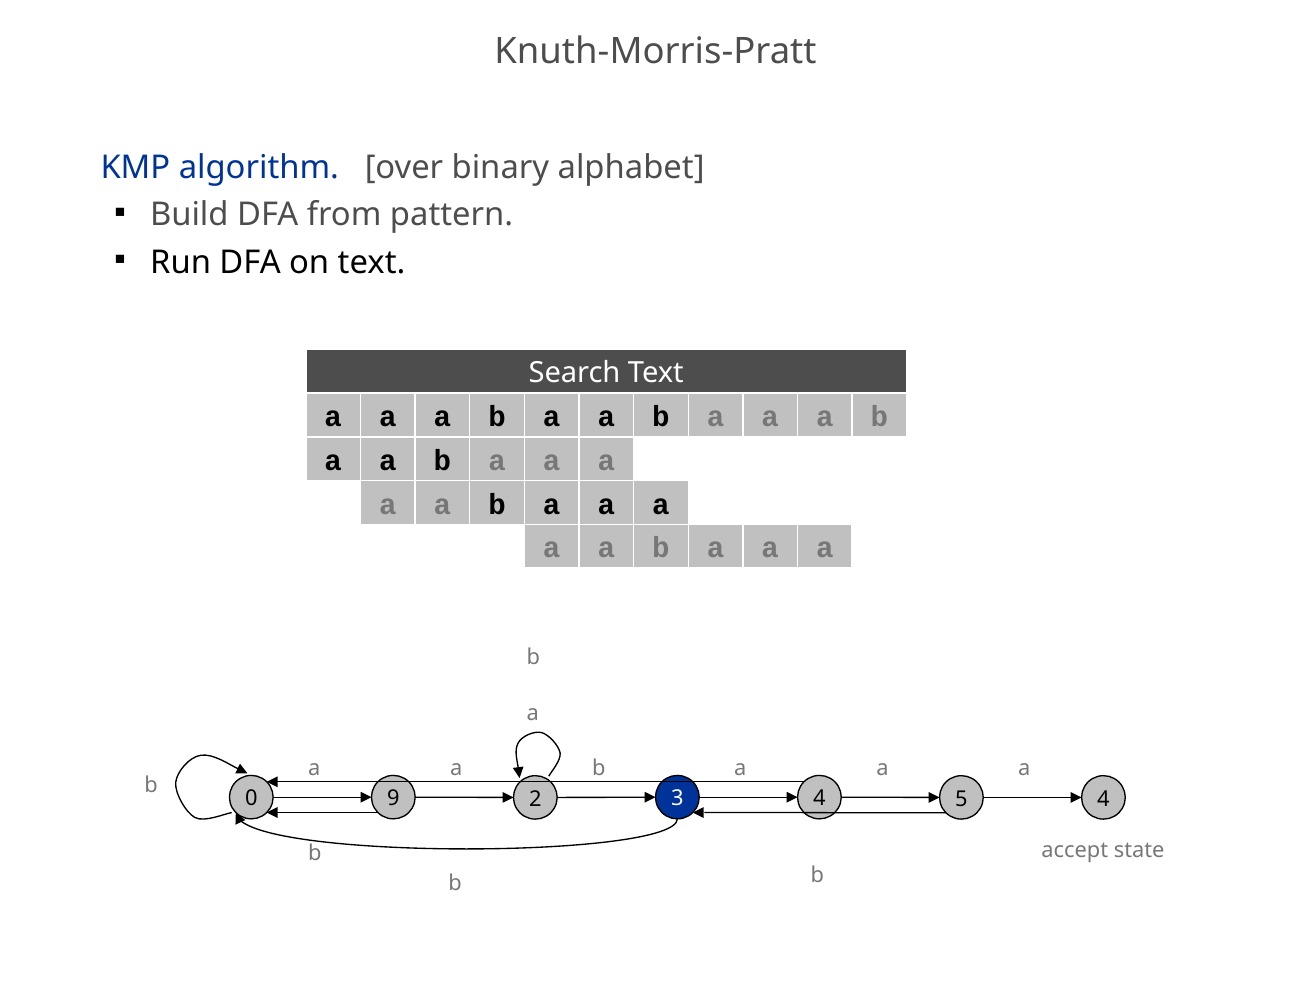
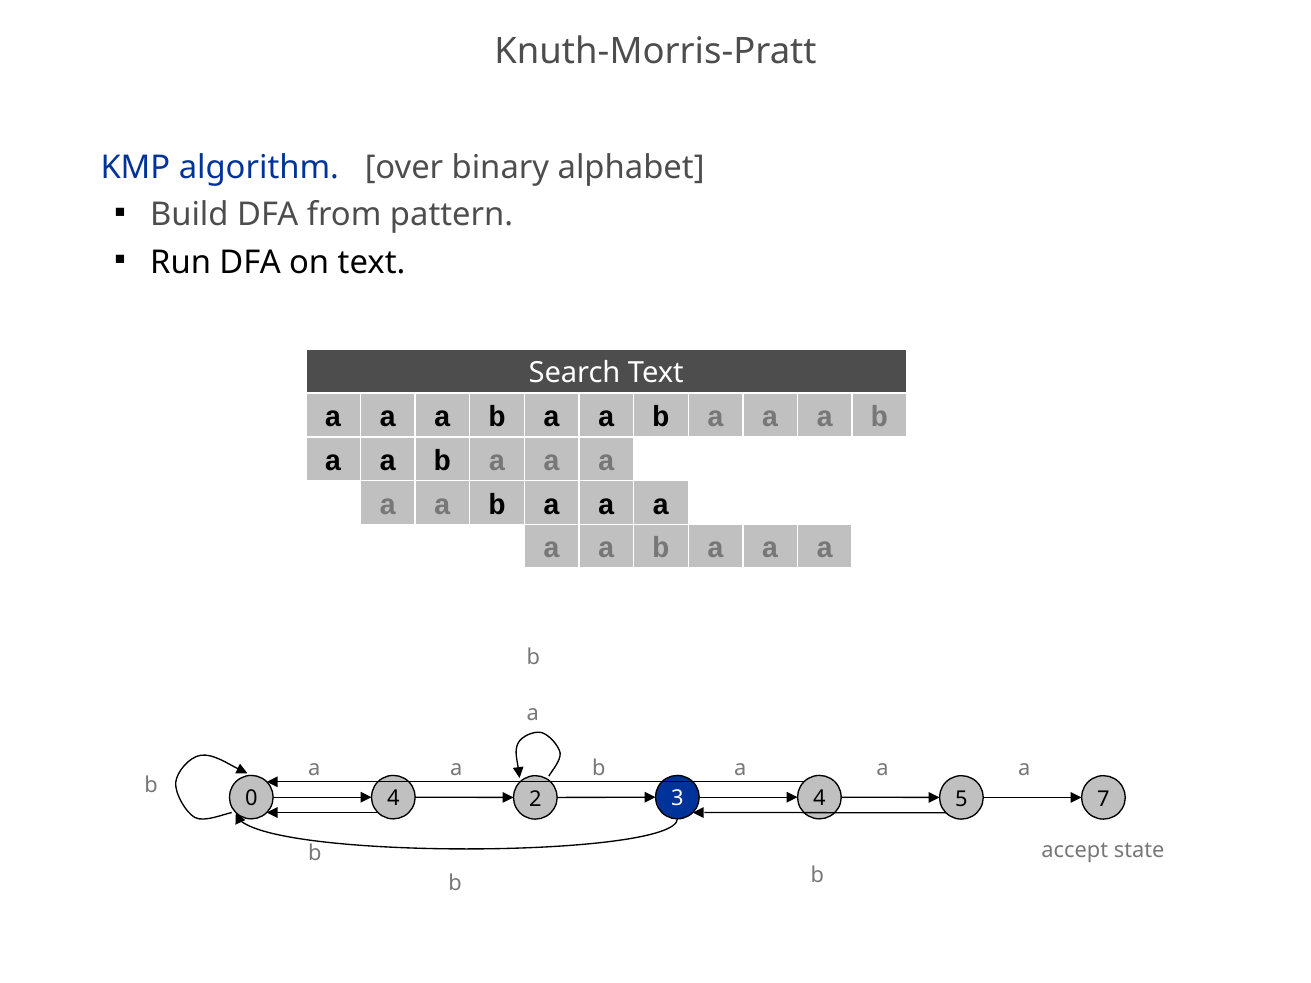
0 9: 9 -> 4
5 4: 4 -> 7
